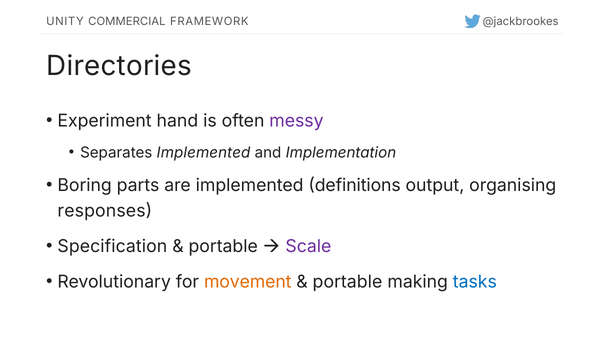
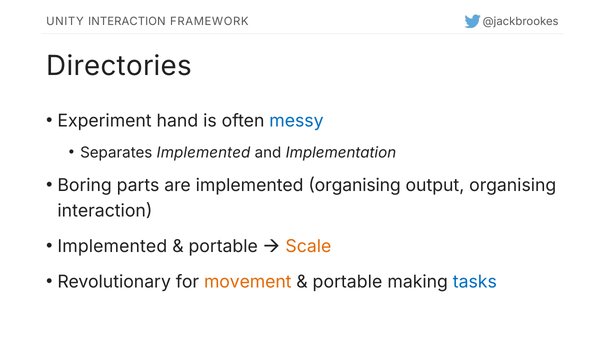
UNITY COMMERCIAL: COMMERCIAL -> INTERACTION
messy colour: purple -> blue
implemented definitions: definitions -> organising
responses at (105, 211): responses -> interaction
Specification at (112, 247): Specification -> Implemented
Scale colour: purple -> orange
